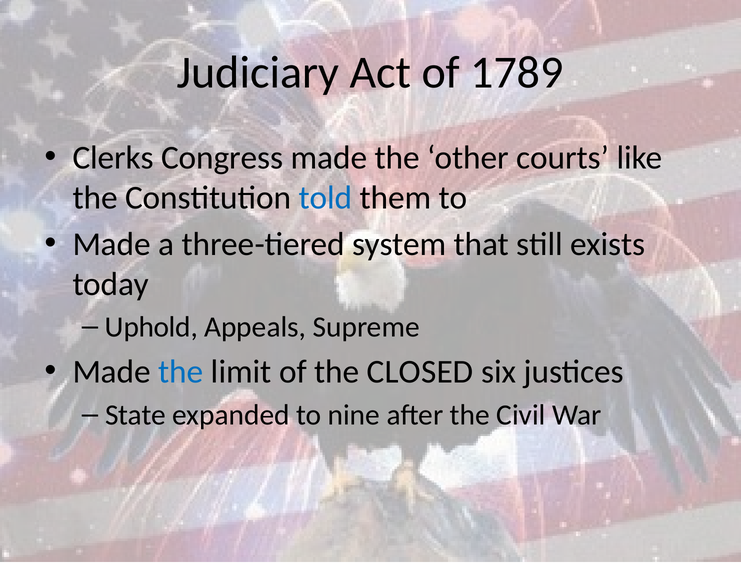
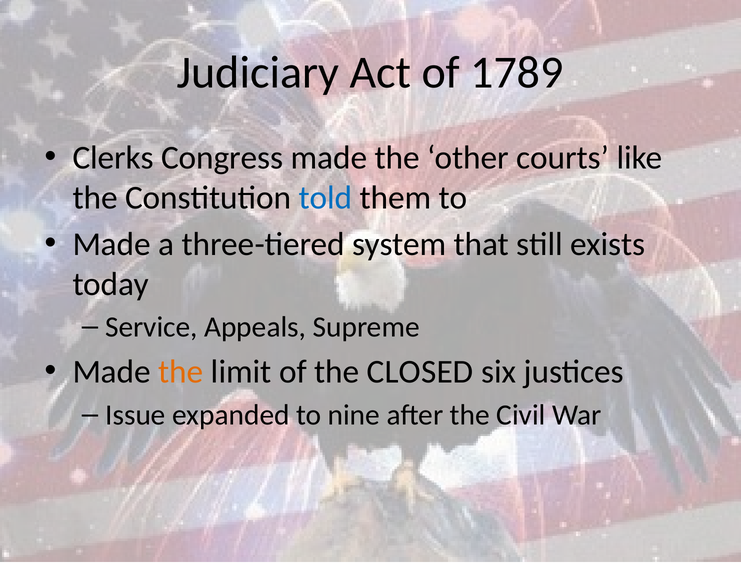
Uphold: Uphold -> Service
the at (181, 372) colour: blue -> orange
State: State -> Issue
